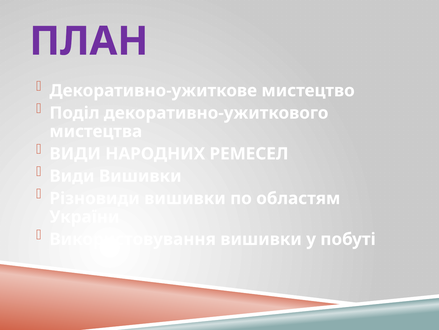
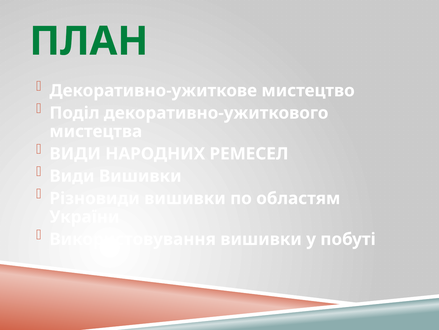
ПЛАН colour: purple -> green
